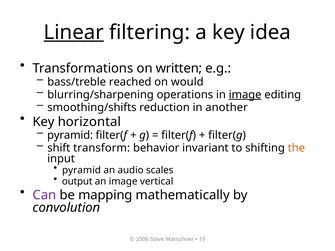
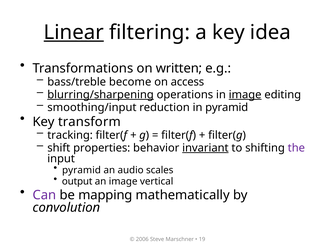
reached: reached -> become
would: would -> access
blurring/sharpening underline: none -> present
smoothing/shifts: smoothing/shifts -> smoothing/input
in another: another -> pyramid
horizontal: horizontal -> transform
pyramid at (70, 135): pyramid -> tracking
transform: transform -> properties
invariant underline: none -> present
the colour: orange -> purple
